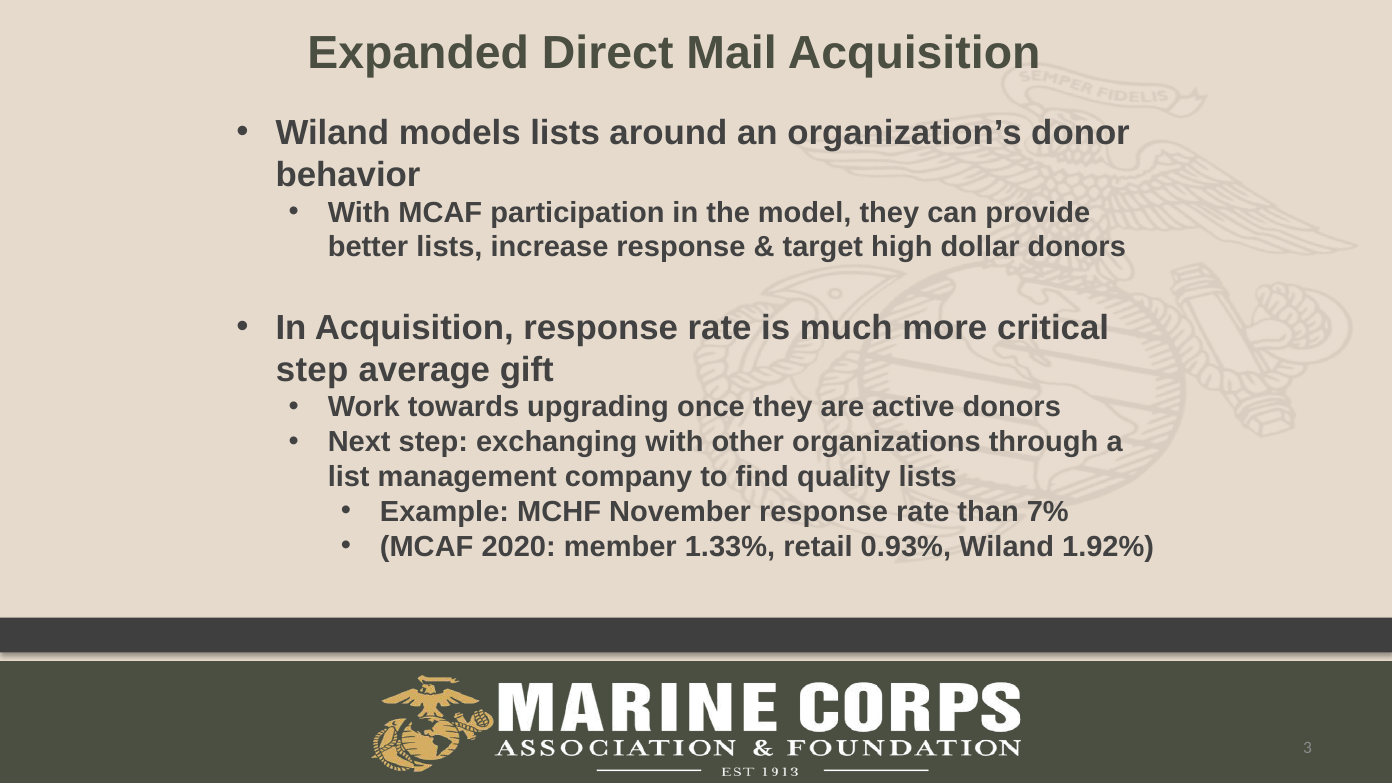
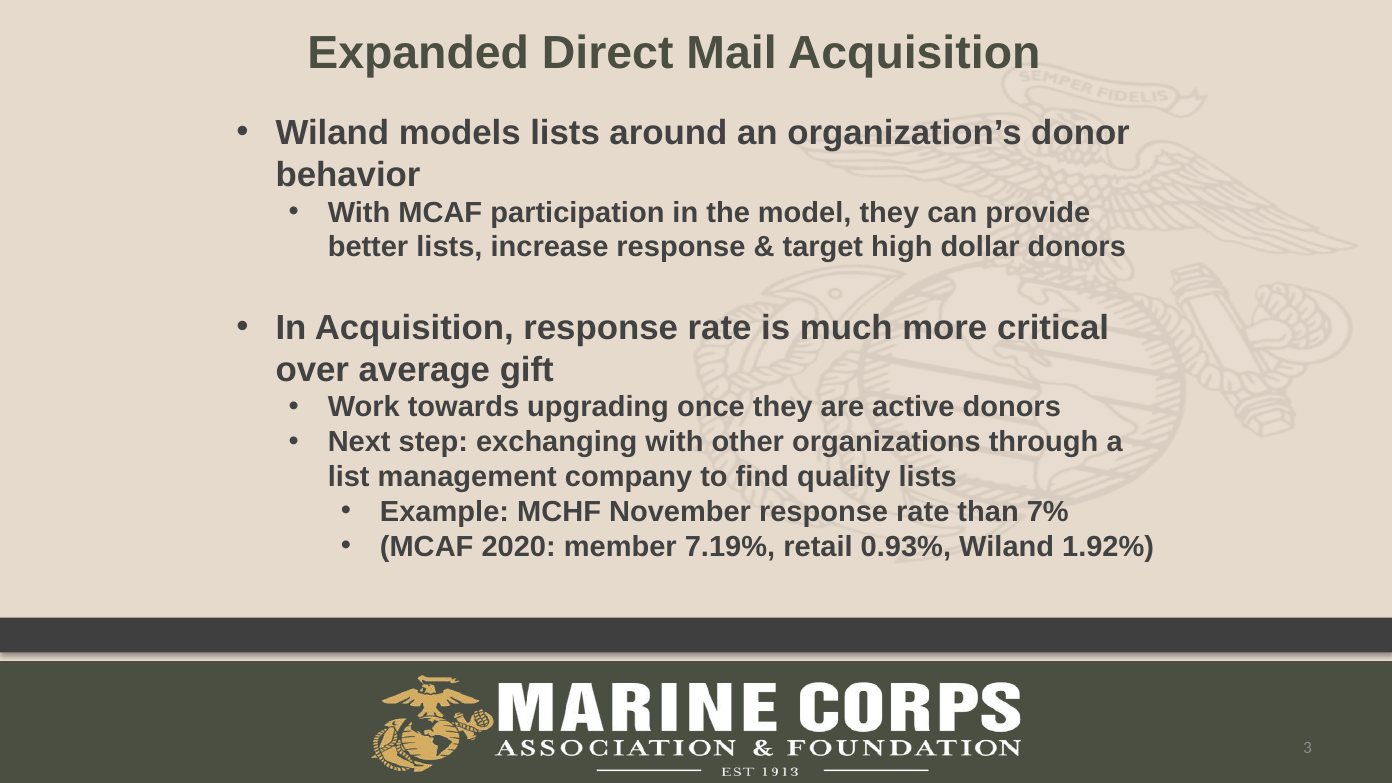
step at (312, 370): step -> over
1.33%: 1.33% -> 7.19%
